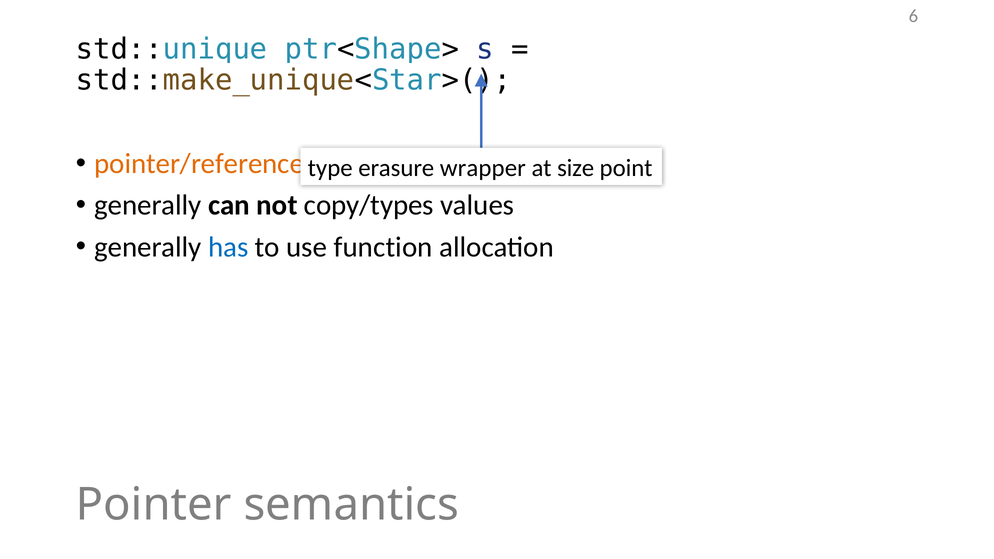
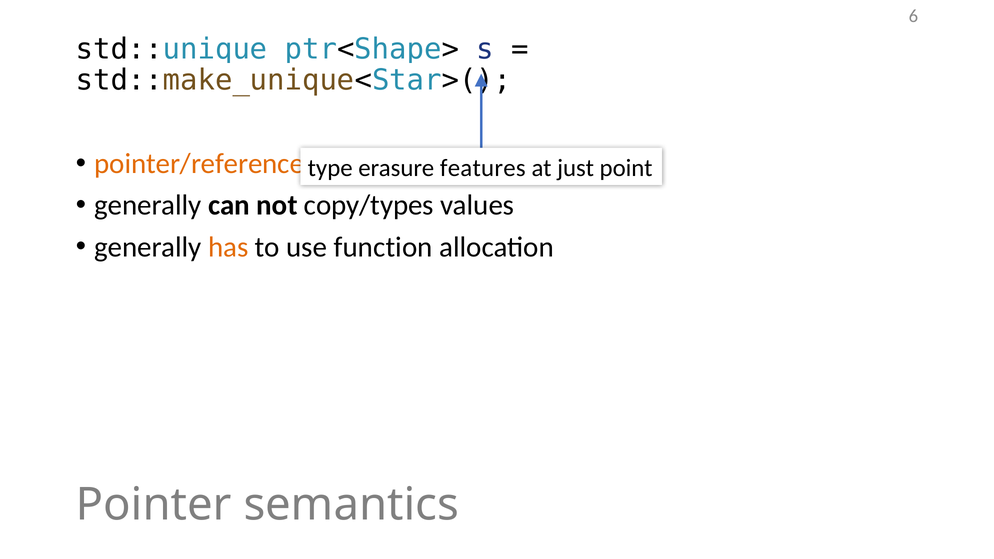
wrapper: wrapper -> features
size: size -> just
has colour: blue -> orange
